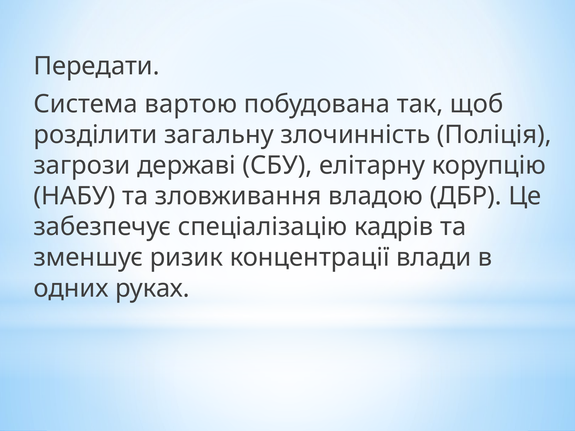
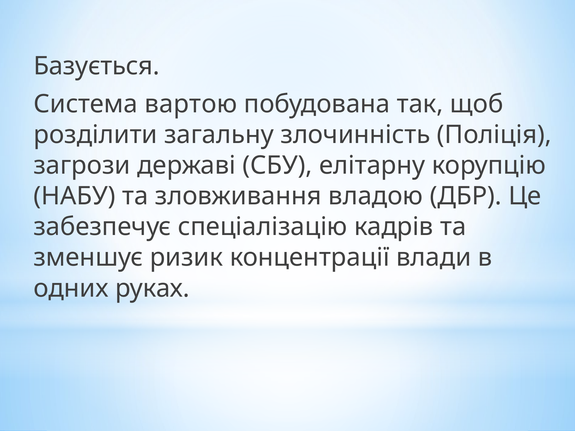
Передати: Передати -> Базується
